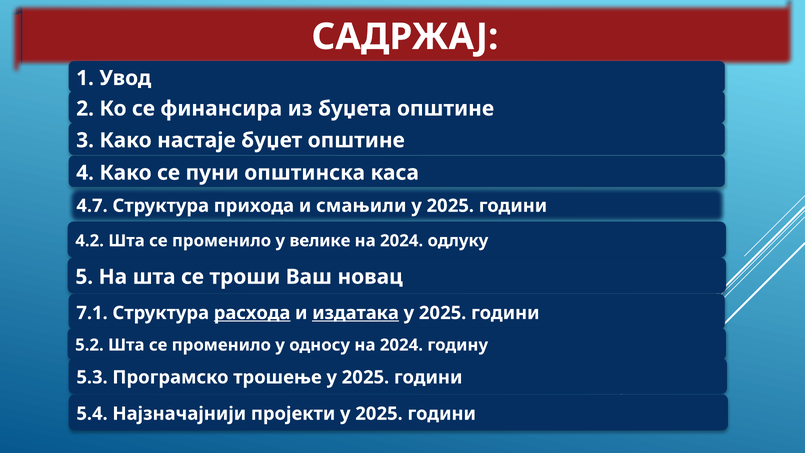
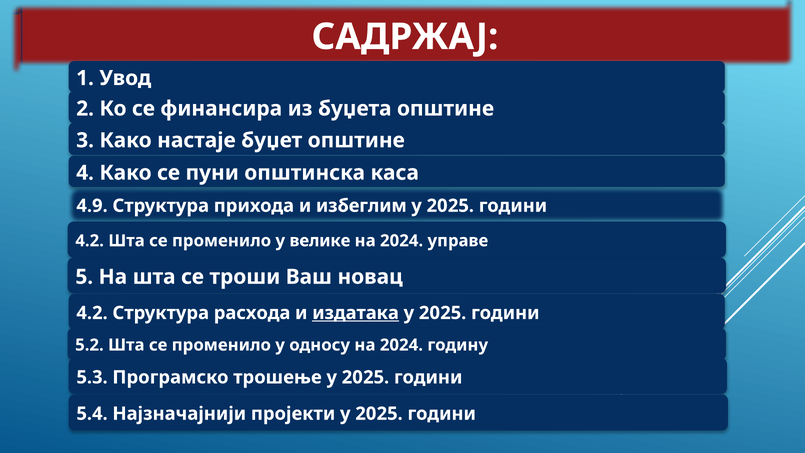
4.7: 4.7 -> 4.9
смањили: смањили -> избеглим
одлуку: одлуку -> управе
7.1 at (92, 313): 7.1 -> 4.2
расхода underline: present -> none
